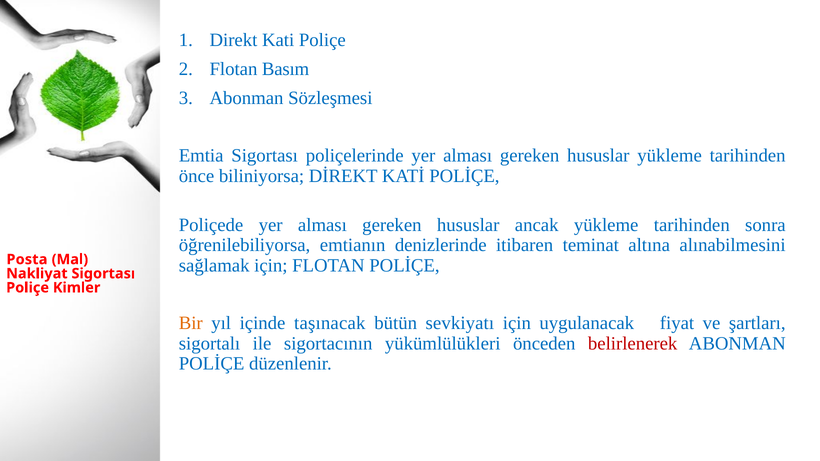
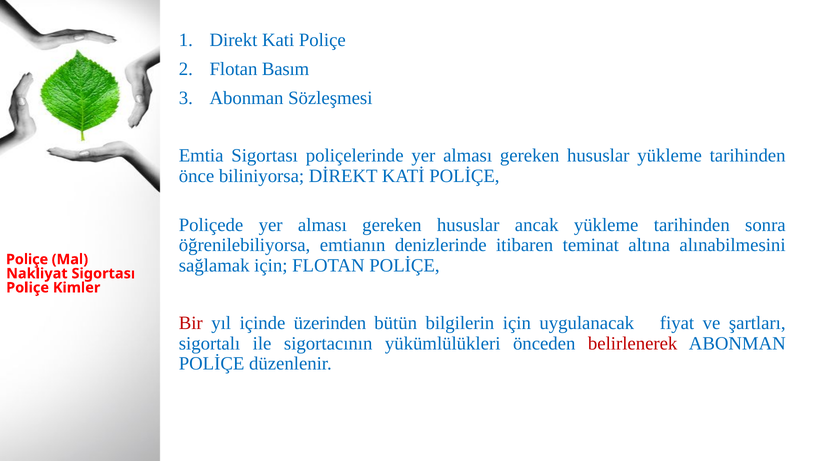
Posta at (27, 260): Posta -> Poliçe
Bir colour: orange -> red
taşınacak: taşınacak -> üzerinden
sevkiyatı: sevkiyatı -> bilgilerin
